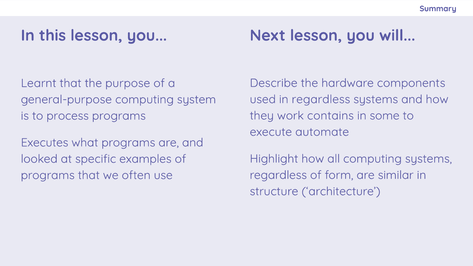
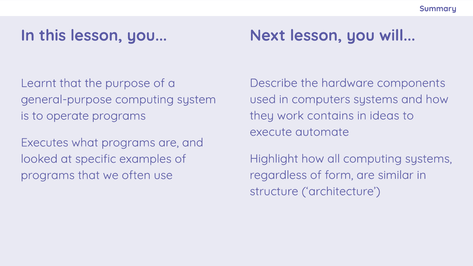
in regardless: regardless -> computers
some: some -> ideas
process: process -> operate
